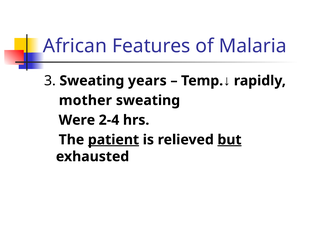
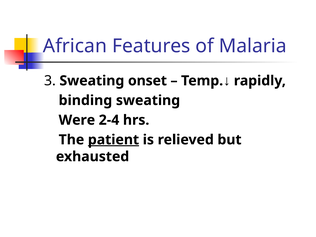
years: years -> onset
mother: mother -> binding
but underline: present -> none
